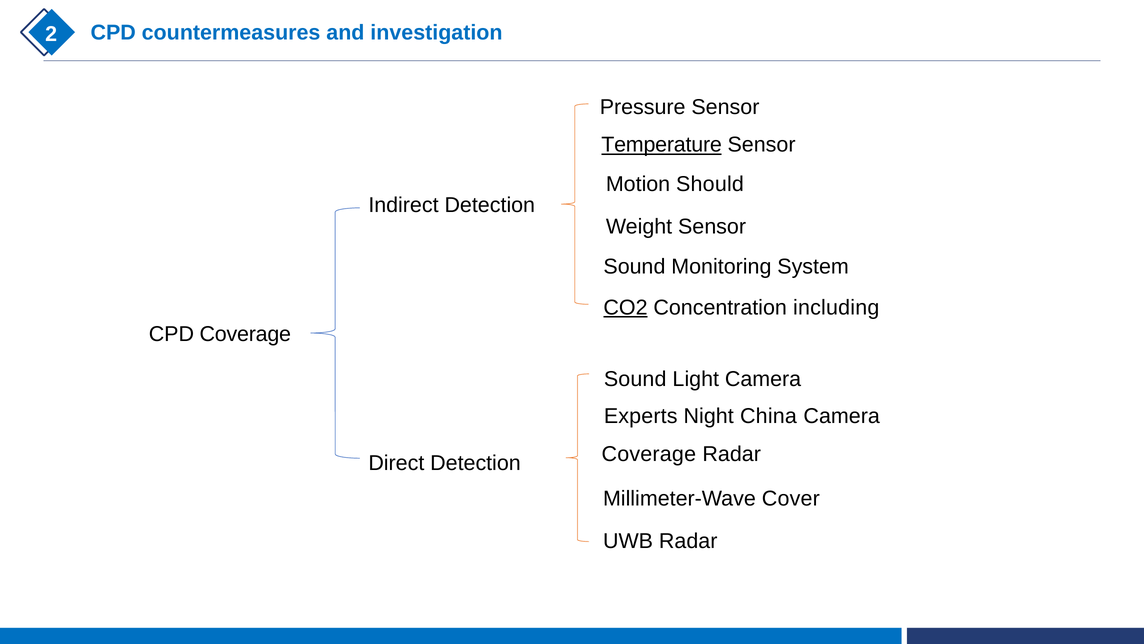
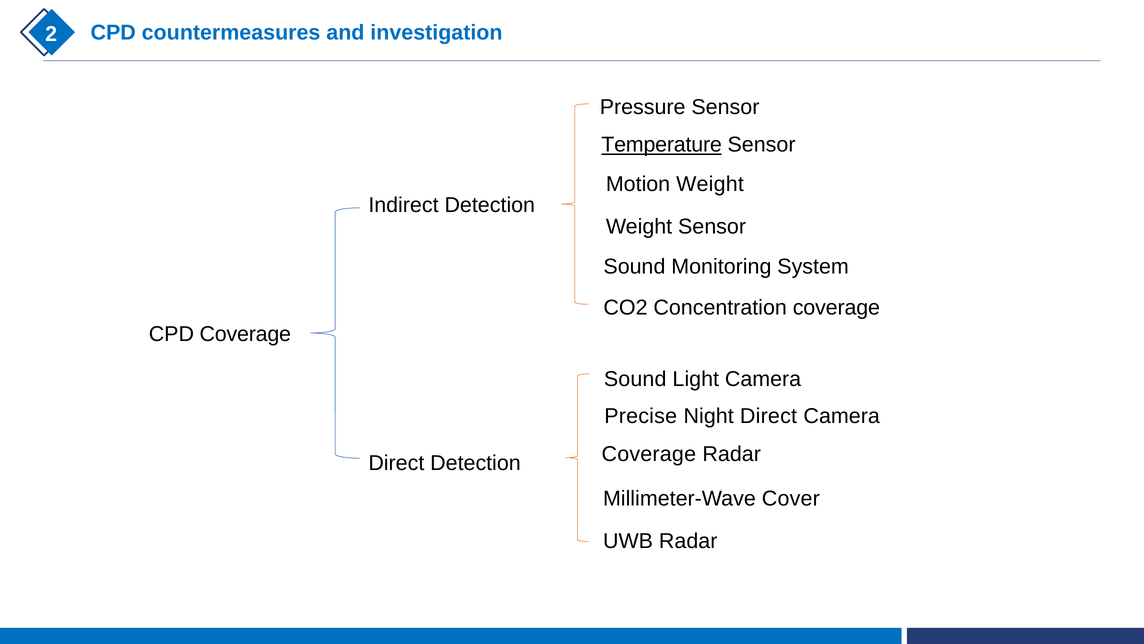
Motion Should: Should -> Weight
CO2 underline: present -> none
Concentration including: including -> coverage
Experts: Experts -> Precise
Night China: China -> Direct
